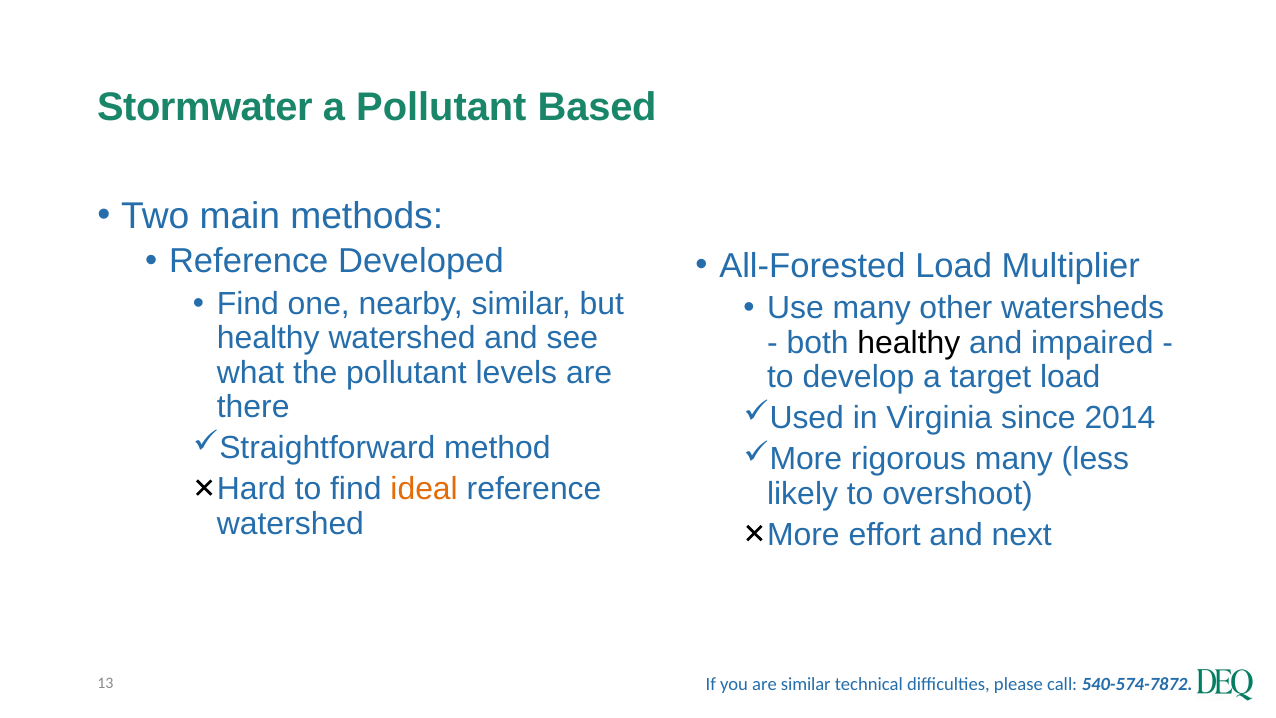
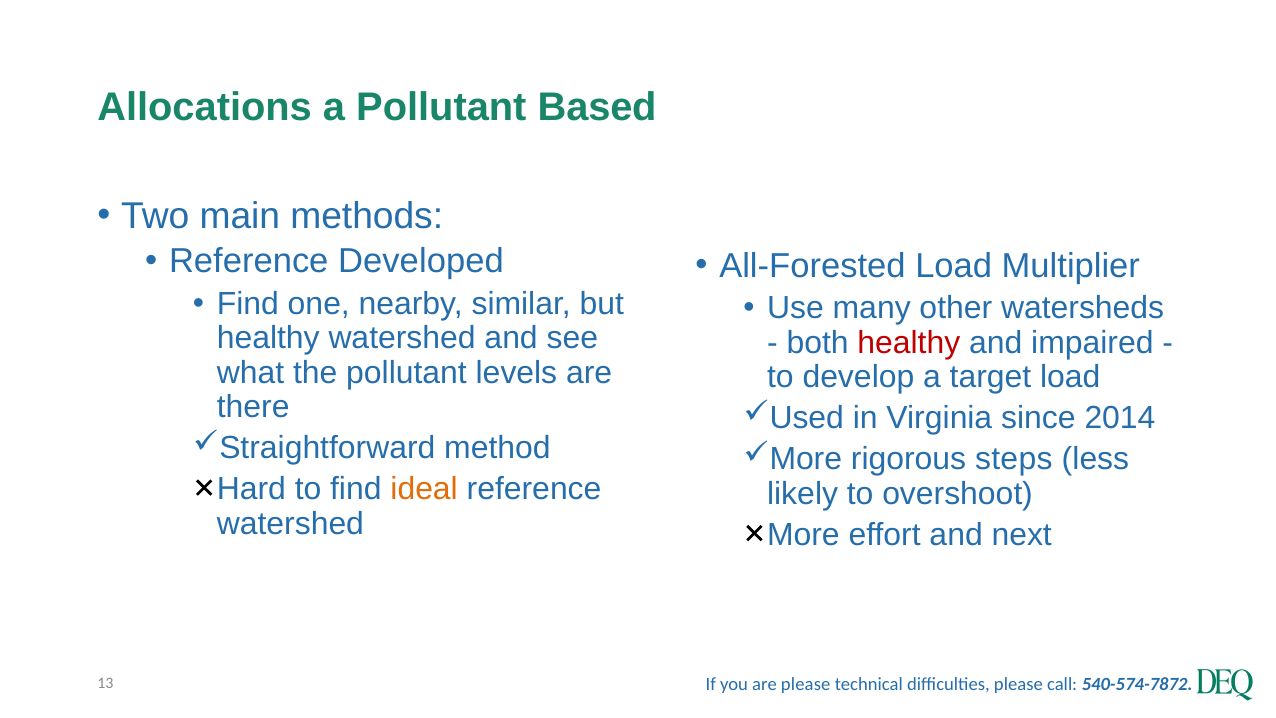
Stormwater: Stormwater -> Allocations
healthy at (909, 343) colour: black -> red
rigorous many: many -> steps
are similar: similar -> please
